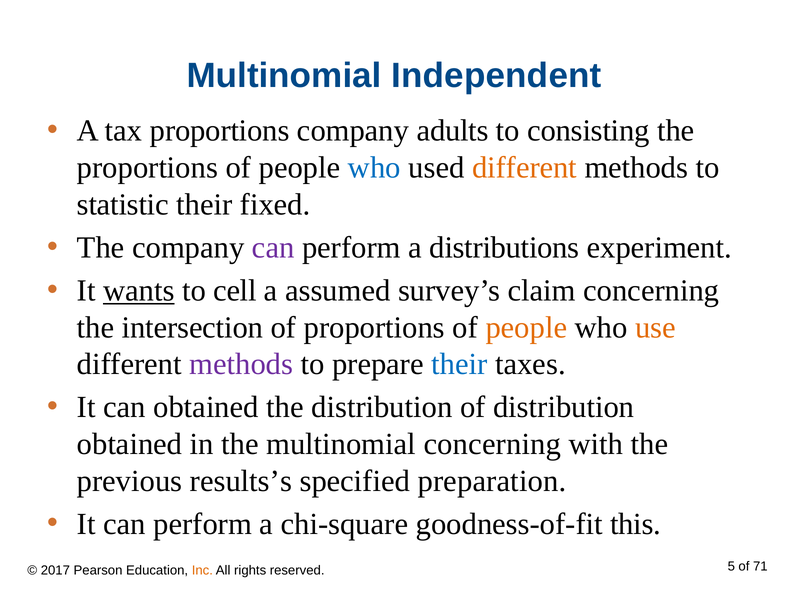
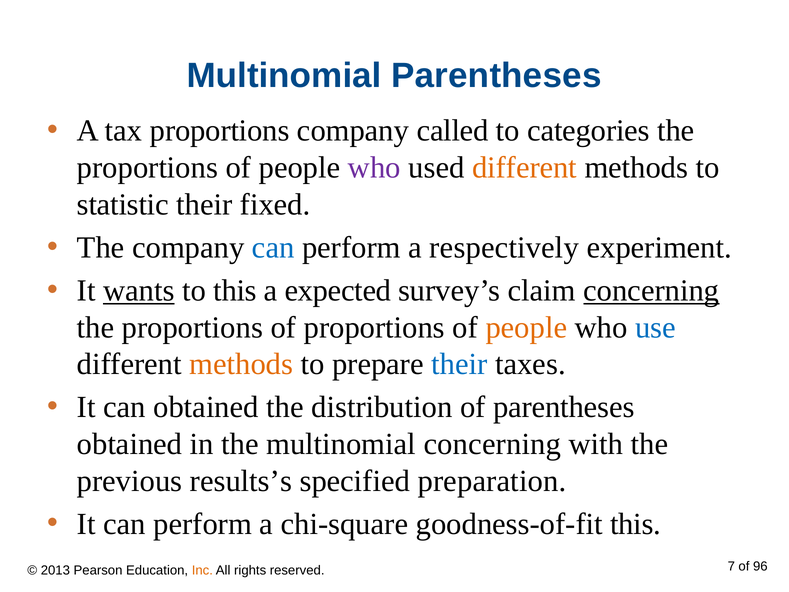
Multinomial Independent: Independent -> Parentheses
adults: adults -> called
consisting: consisting -> categories
who at (374, 168) colour: blue -> purple
can at (273, 247) colour: purple -> blue
distributions: distributions -> respectively
to cell: cell -> this
assumed: assumed -> expected
concerning at (651, 290) underline: none -> present
intersection at (192, 327): intersection -> proportions
use colour: orange -> blue
methods at (241, 364) colour: purple -> orange
of distribution: distribution -> parentheses
2017: 2017 -> 2013
5: 5 -> 7
71: 71 -> 96
